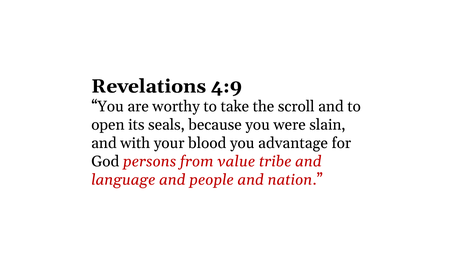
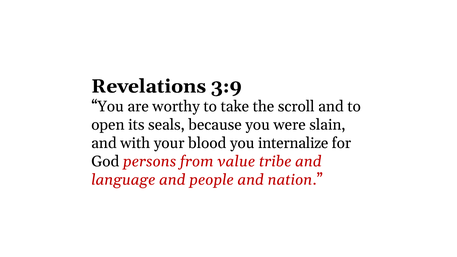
4:9: 4:9 -> 3:9
advantage: advantage -> internalize
